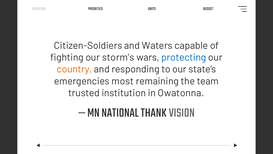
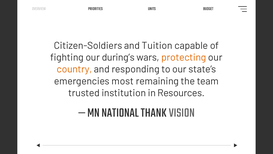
Waters: Waters -> Tuition
storm’s: storm’s -> during’s
protecting colour: blue -> orange
Owatonna: Owatonna -> Resources
